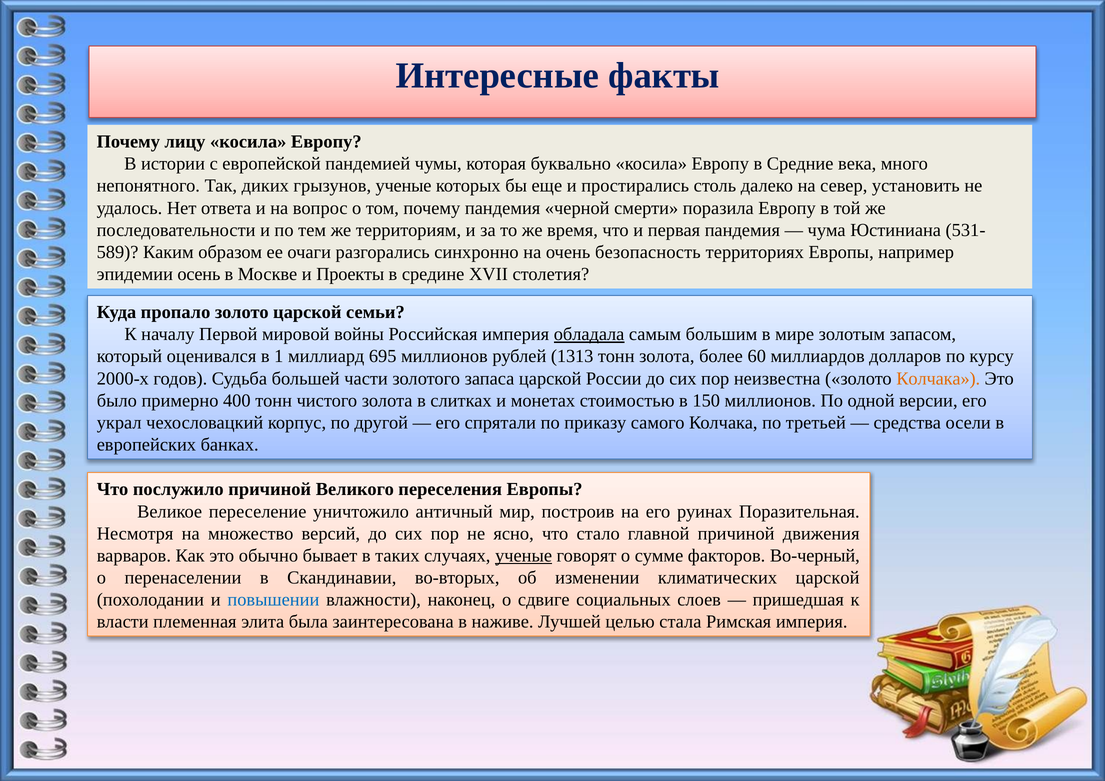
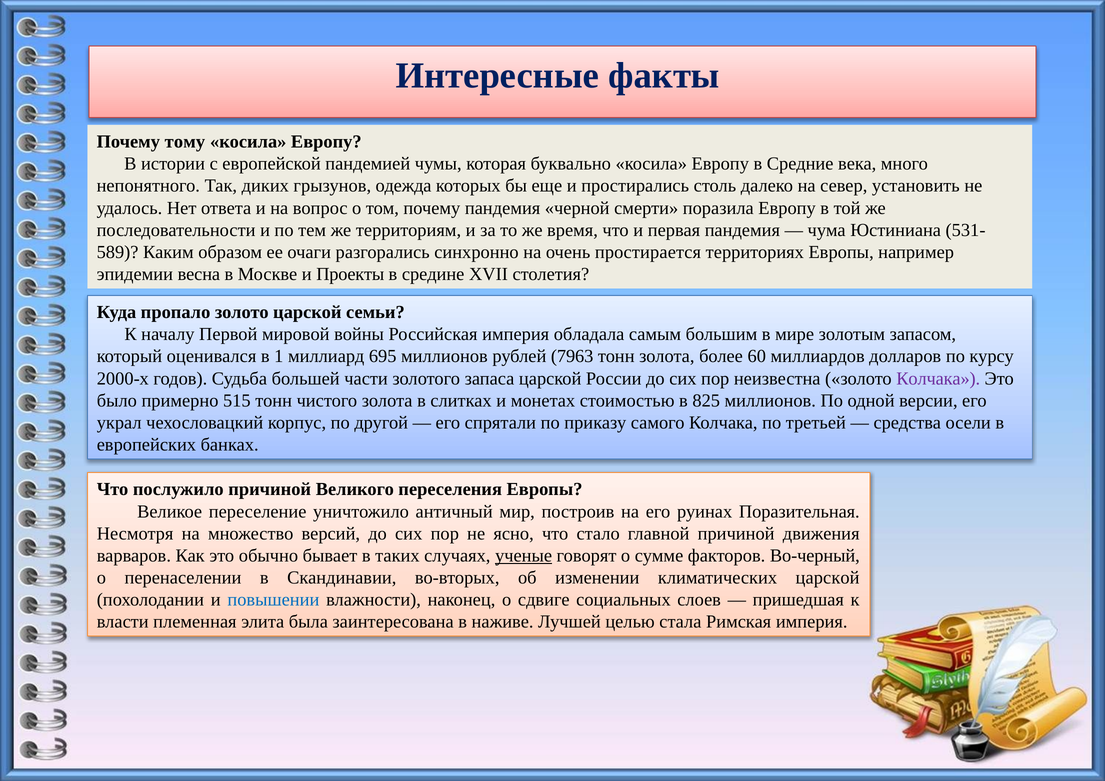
лицу: лицу -> тому
грызунов ученые: ученые -> одежда
безопасность: безопасность -> простирается
осень: осень -> весна
обладала underline: present -> none
1313: 1313 -> 7963
Колчака at (938, 379) colour: orange -> purple
400: 400 -> 515
150: 150 -> 825
